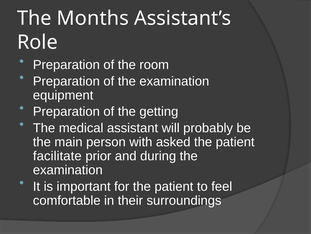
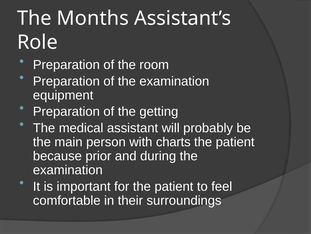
asked: asked -> charts
facilitate: facilitate -> because
